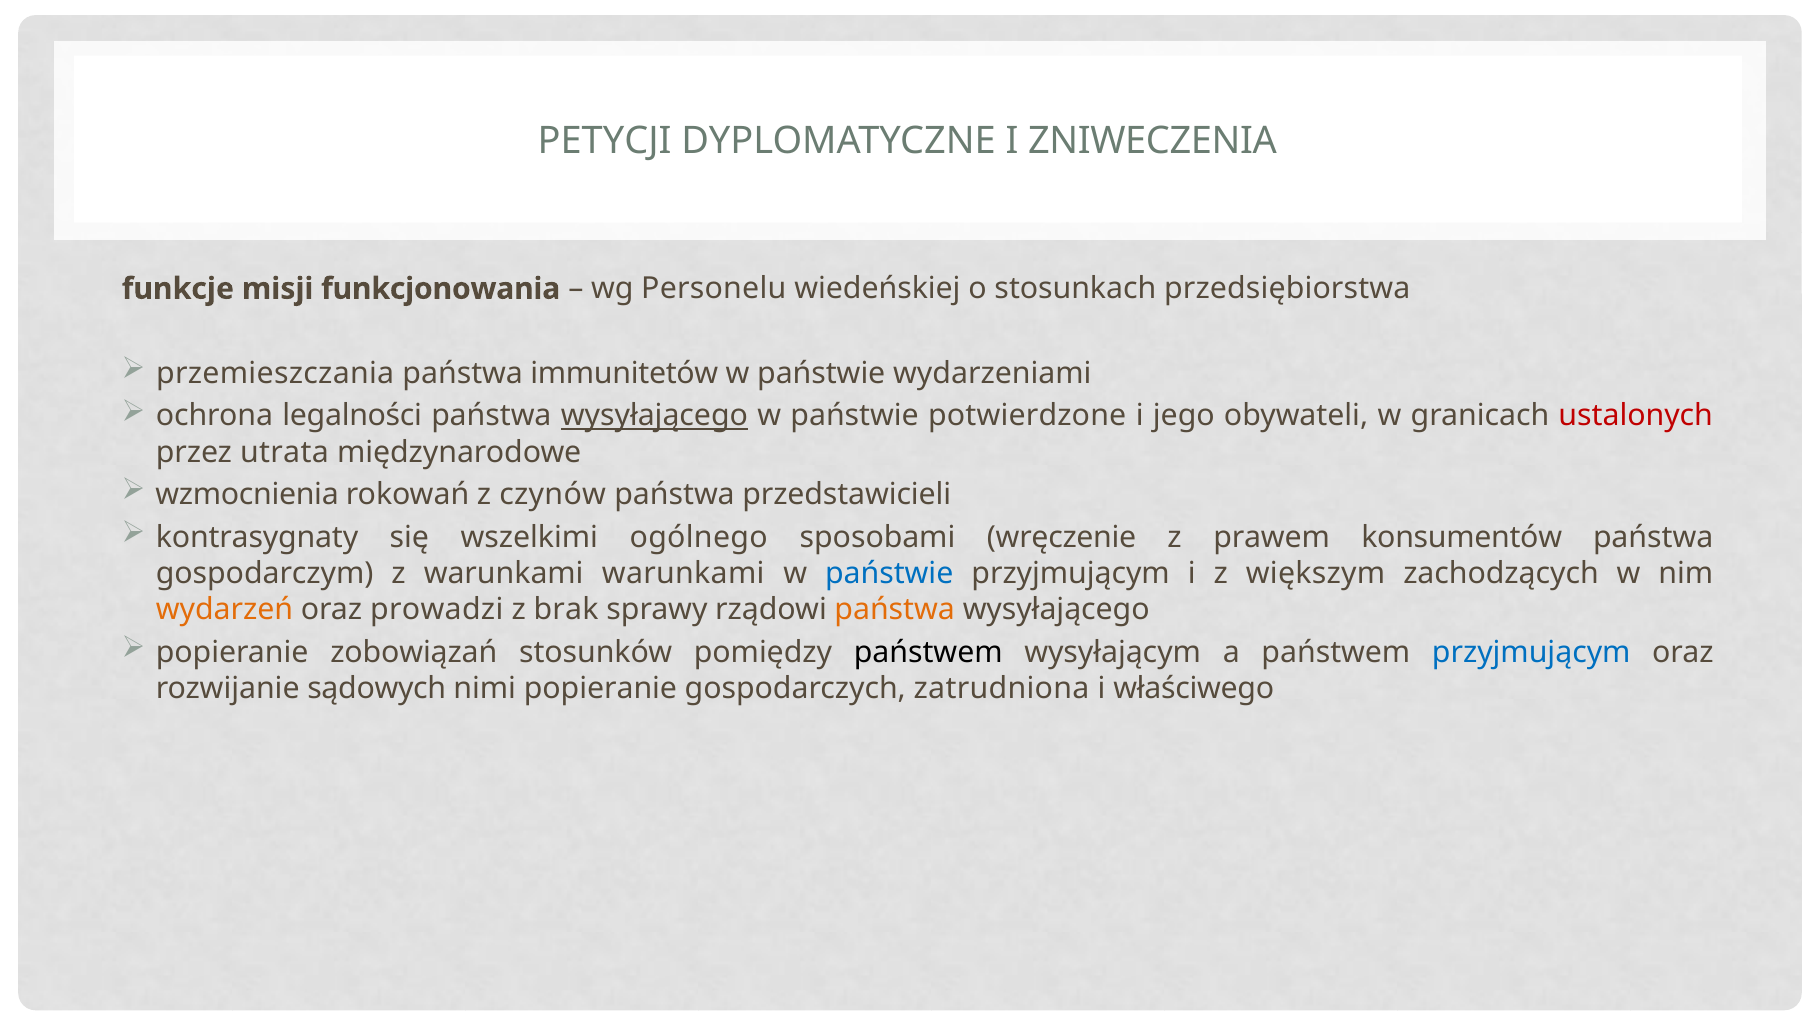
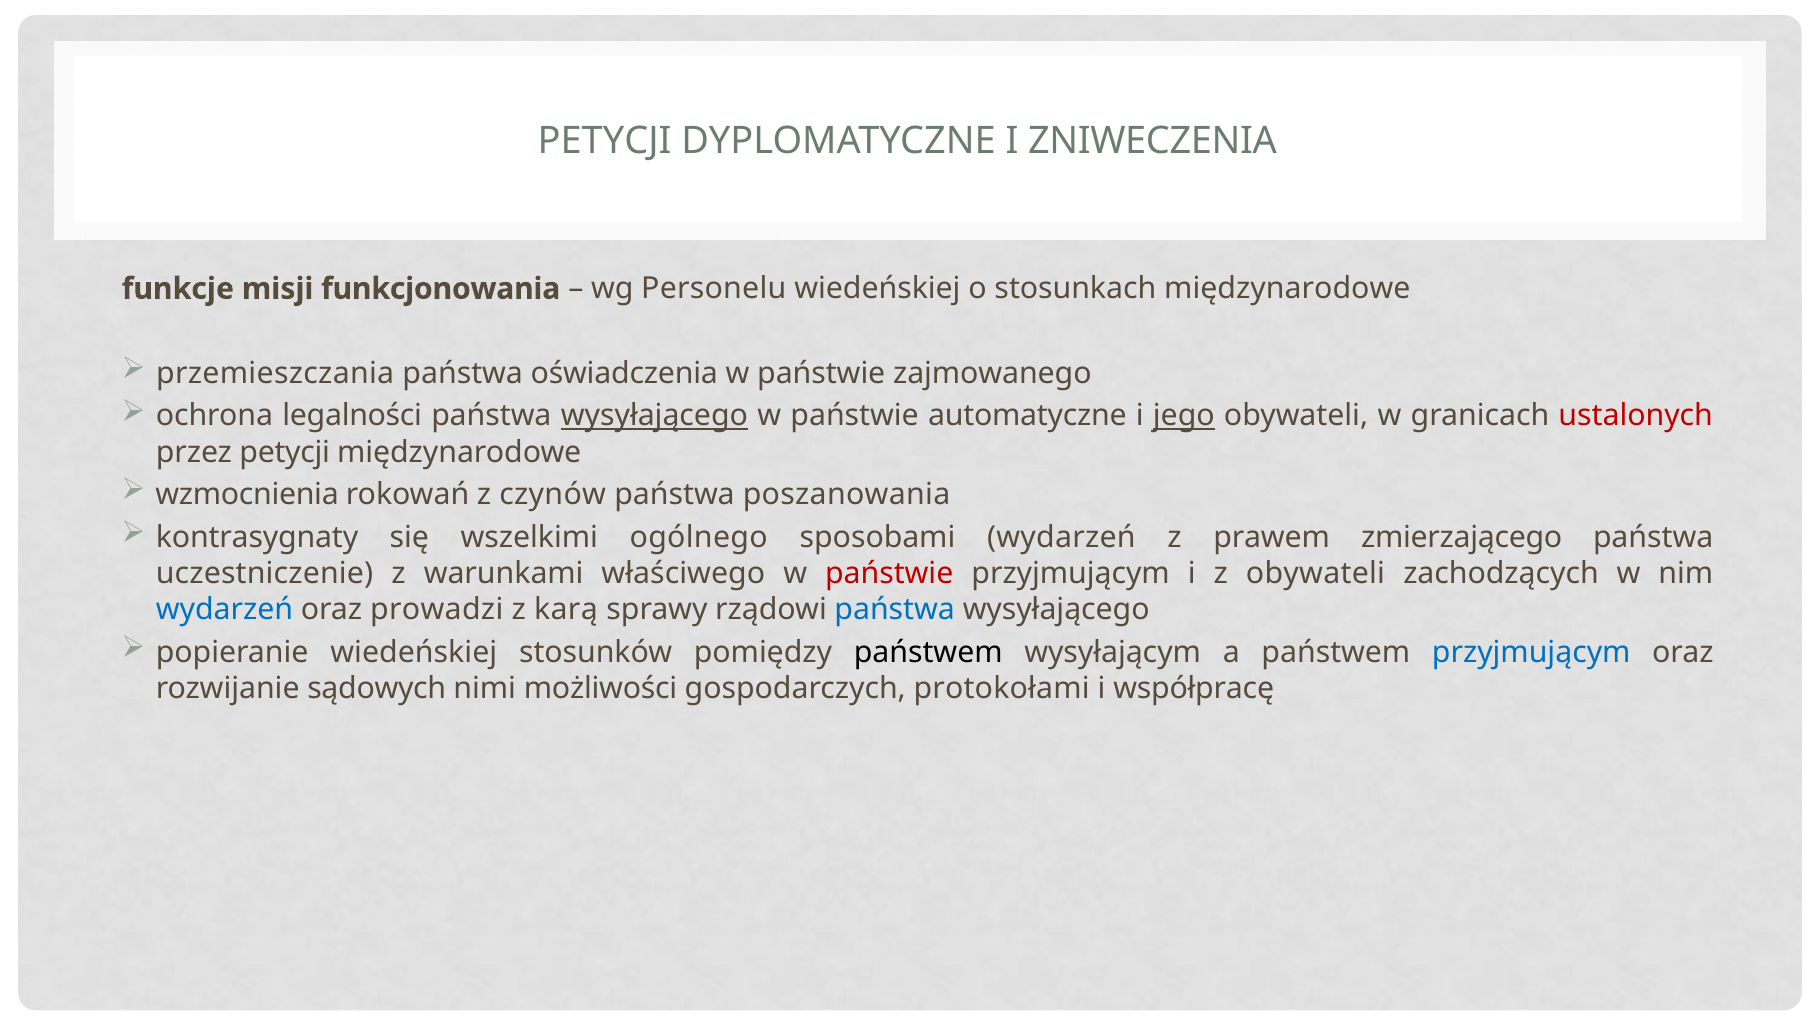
stosunkach przedsiębiorstwa: przedsiębiorstwa -> międzynarodowe
immunitetów: immunitetów -> oświadczenia
wydarzeniami: wydarzeniami -> zajmowanego
potwierdzone: potwierdzone -> automatyczne
jego underline: none -> present
przez utrata: utrata -> petycji
przedstawicieli: przedstawicieli -> poszanowania
sposobami wręczenie: wręczenie -> wydarzeń
konsumentów: konsumentów -> zmierzającego
gospodarczym: gospodarczym -> uczestniczenie
warunkami warunkami: warunkami -> właściwego
państwie at (889, 573) colour: blue -> red
z większym: większym -> obywateli
wydarzeń at (224, 610) colour: orange -> blue
brak: brak -> karą
państwa at (895, 610) colour: orange -> blue
popieranie zobowiązań: zobowiązań -> wiedeńskiej
nimi popieranie: popieranie -> możliwości
zatrudniona: zatrudniona -> protokołami
właściwego: właściwego -> współpracę
